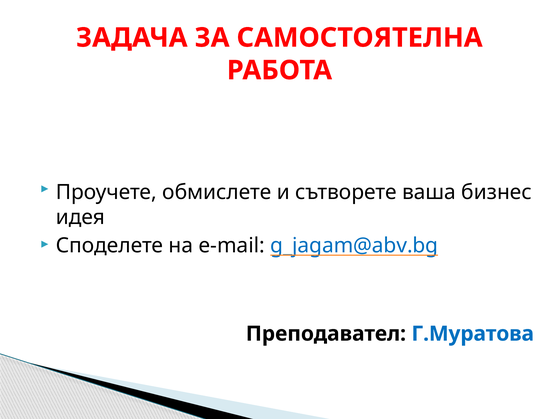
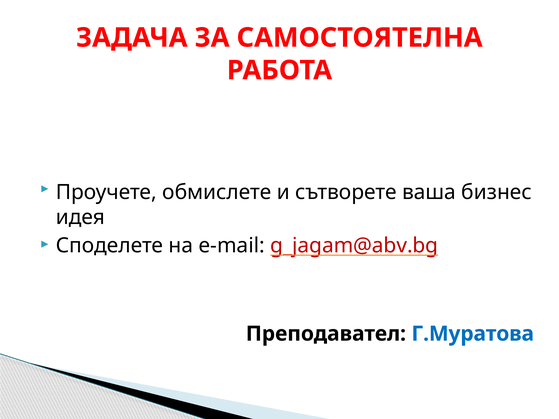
g_jagam@abv.bg colour: blue -> red
